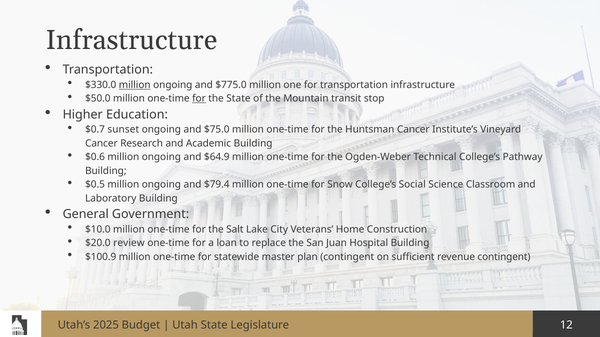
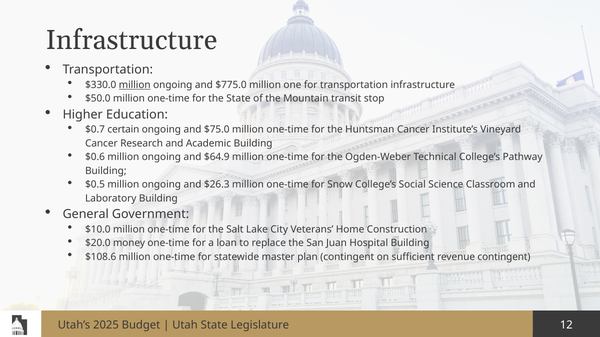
for at (199, 99) underline: present -> none
sunset: sunset -> certain
$79.4: $79.4 -> $26.3
review: review -> money
$100.9: $100.9 -> $108.6
